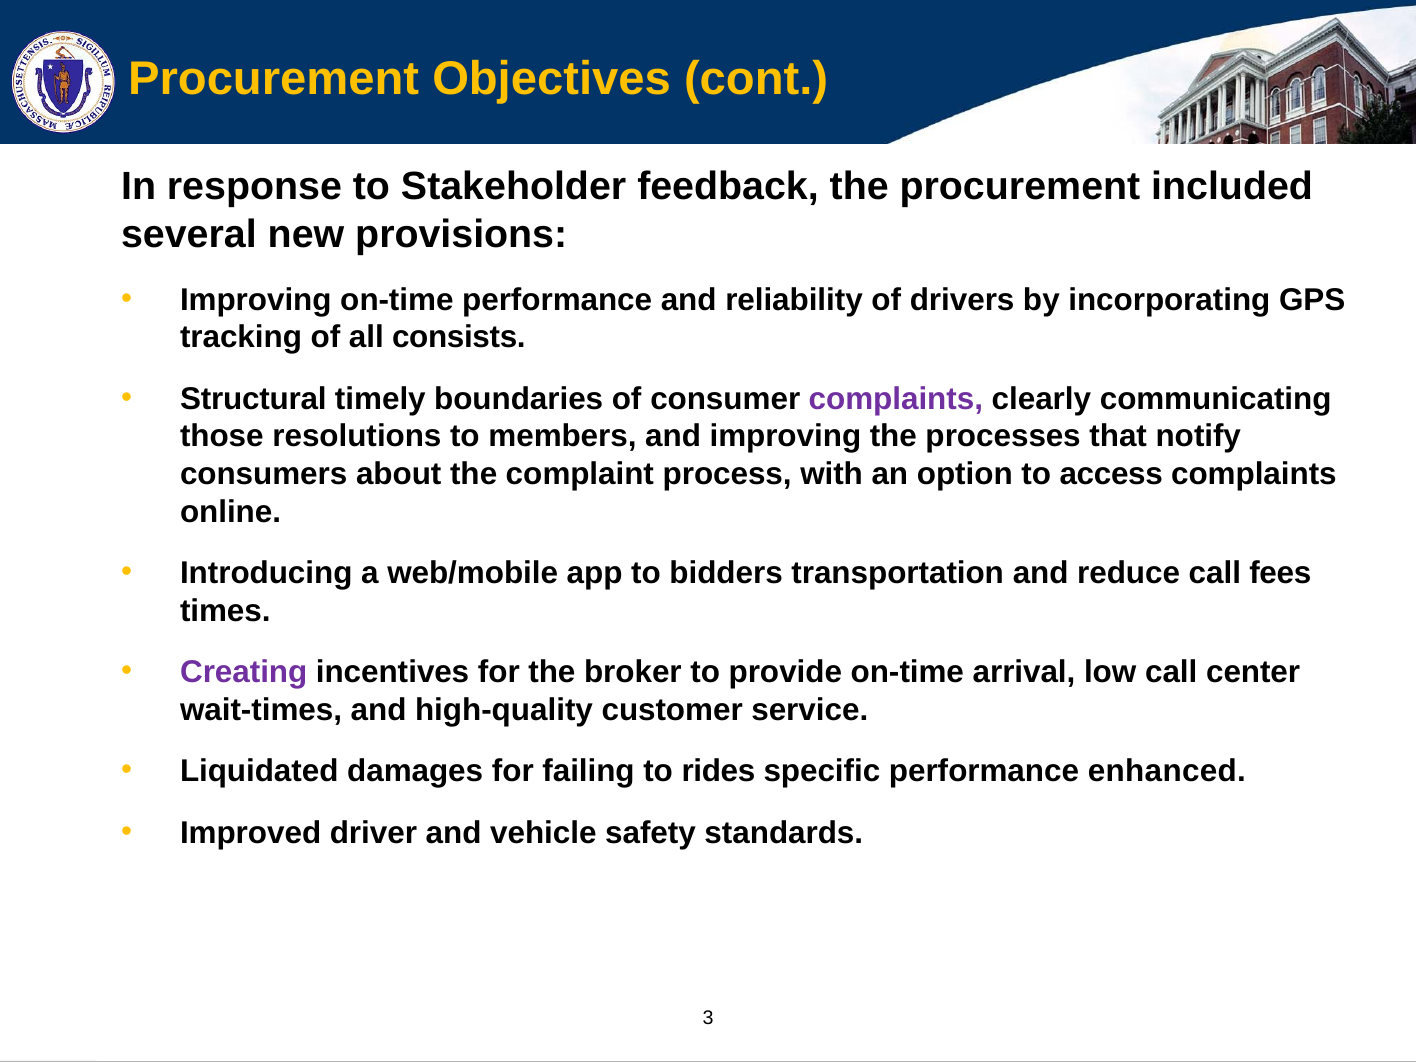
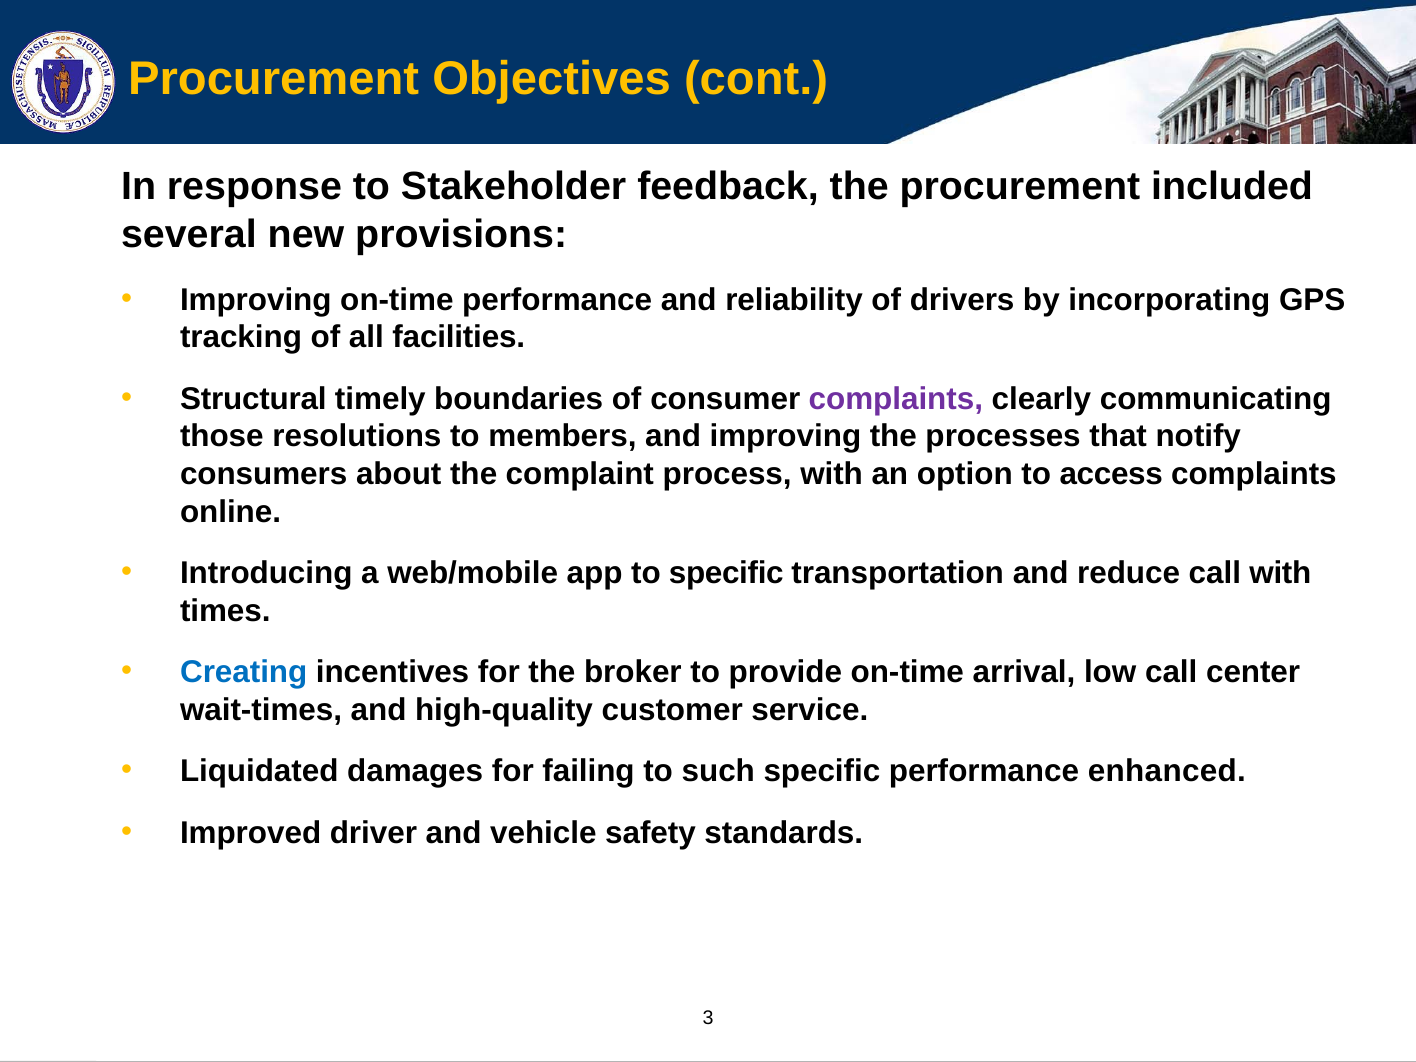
consists: consists -> facilities
to bidders: bidders -> specific
call fees: fees -> with
Creating colour: purple -> blue
rides: rides -> such
